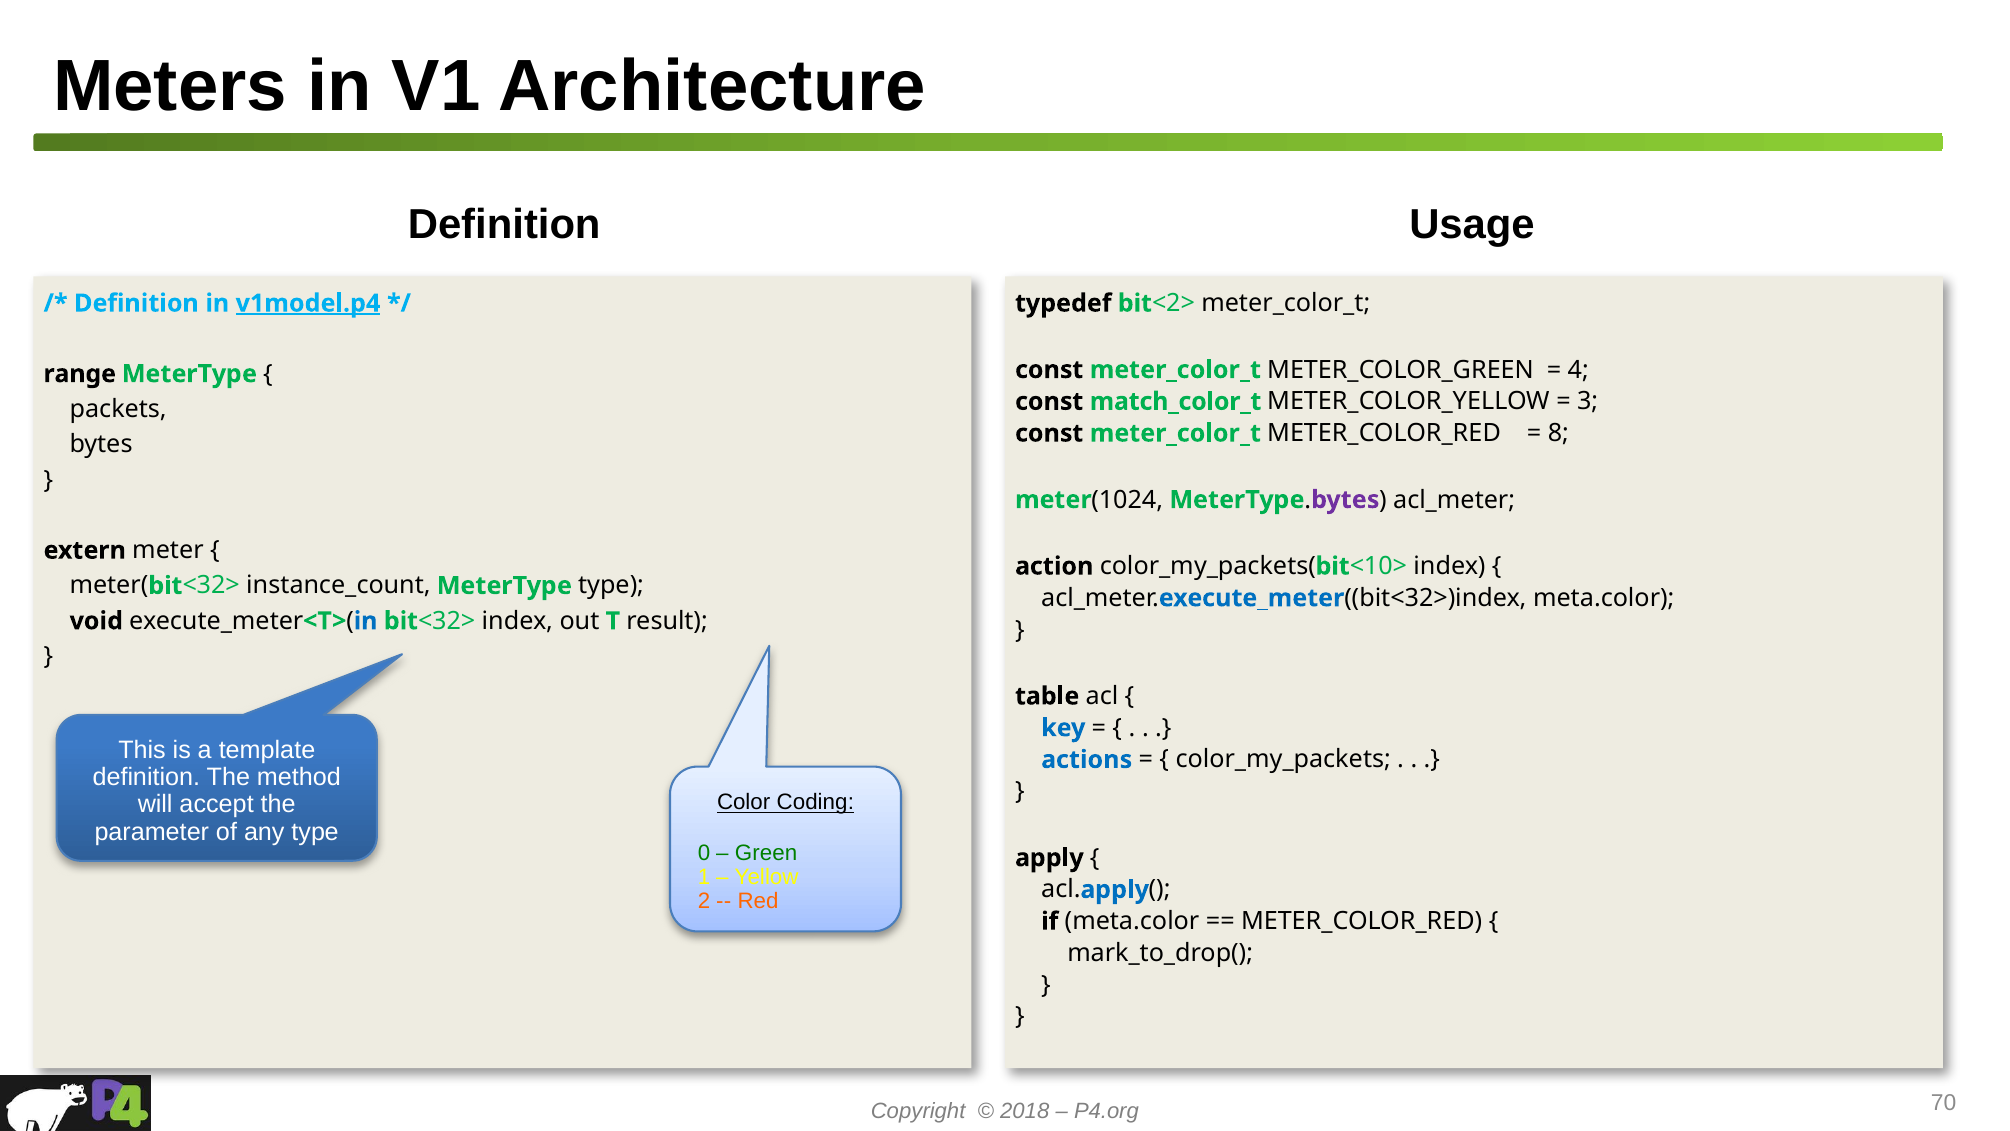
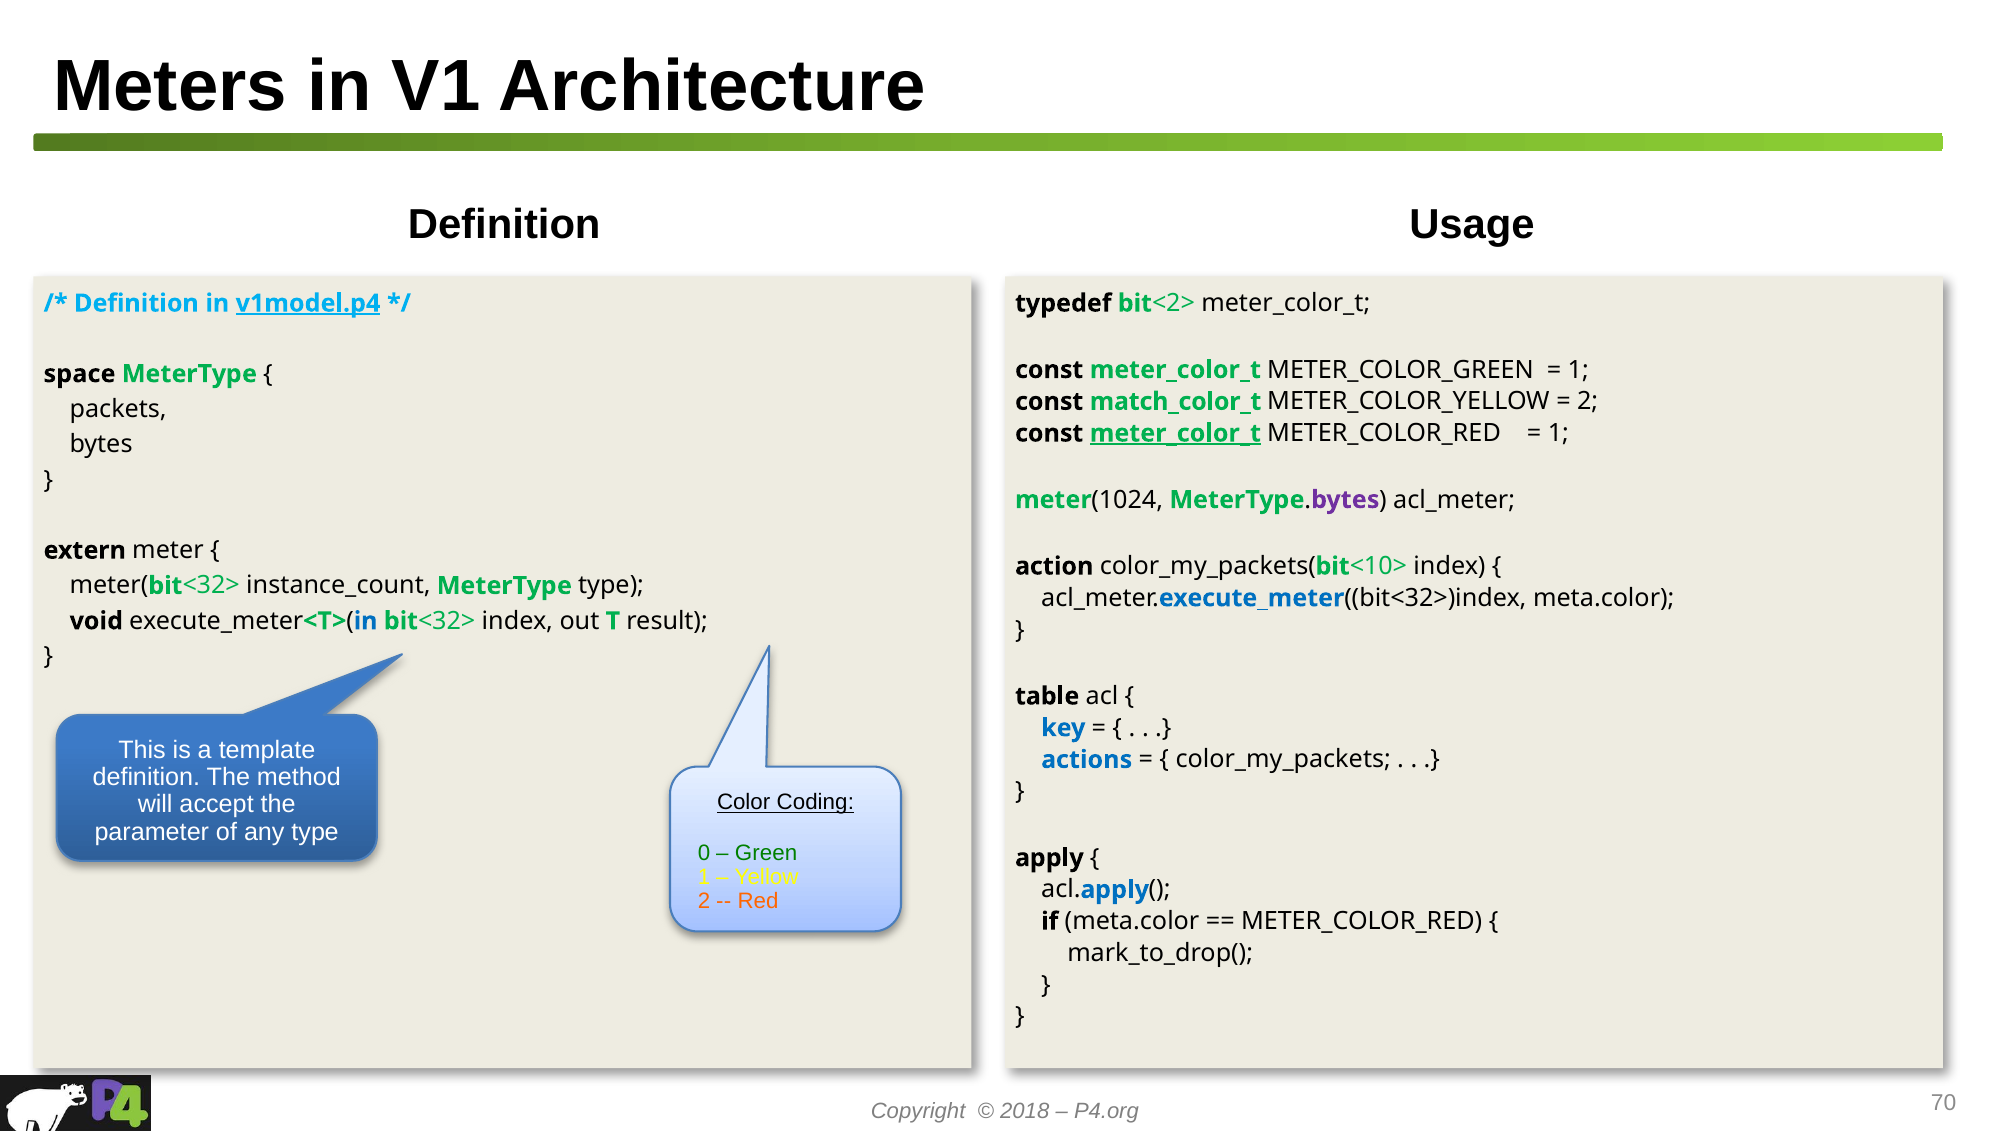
4 at (1578, 370): 4 -> 1
range: range -> space
3 at (1588, 401): 3 -> 2
meter_color_t at (1175, 433) underline: none -> present
8 at (1558, 433): 8 -> 1
